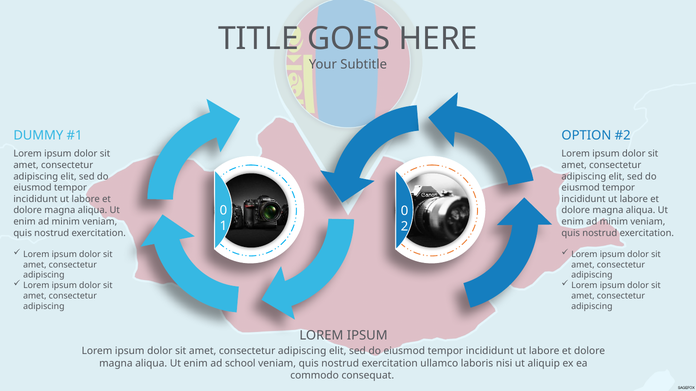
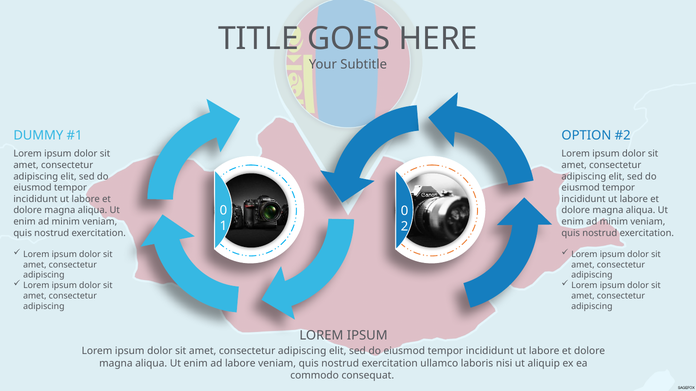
ad school: school -> labore
